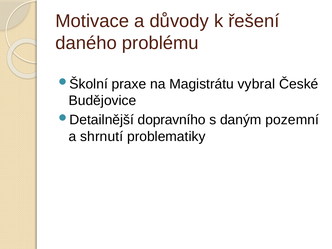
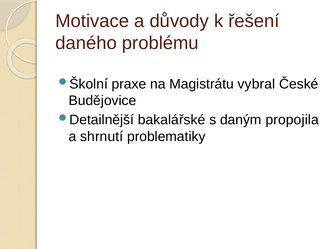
dopravního: dopravního -> bakalářské
pozemní: pozemní -> propojila
